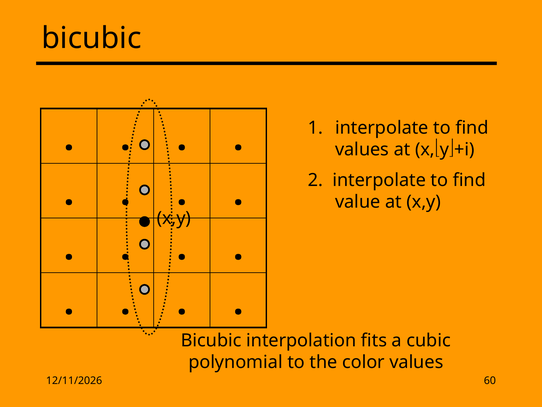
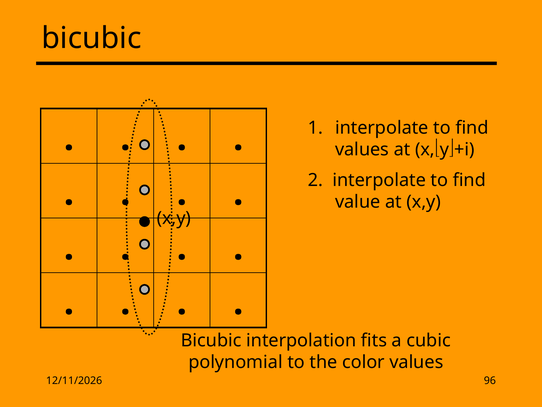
60: 60 -> 96
